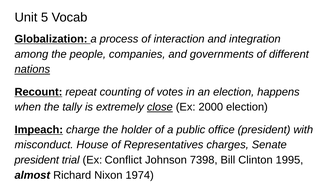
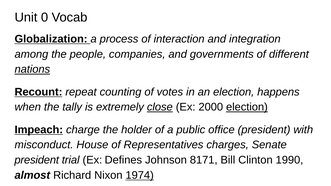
5: 5 -> 0
election at (247, 107) underline: none -> present
Conflict: Conflict -> Defines
7398: 7398 -> 8171
1995: 1995 -> 1990
1974 underline: none -> present
